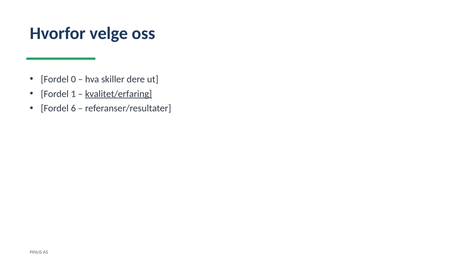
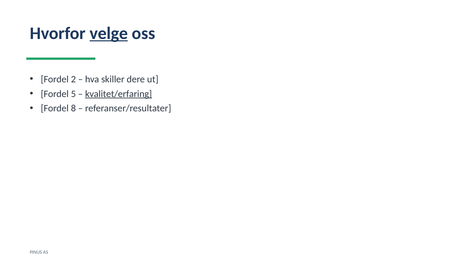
velge underline: none -> present
0: 0 -> 2
1: 1 -> 5
6: 6 -> 8
